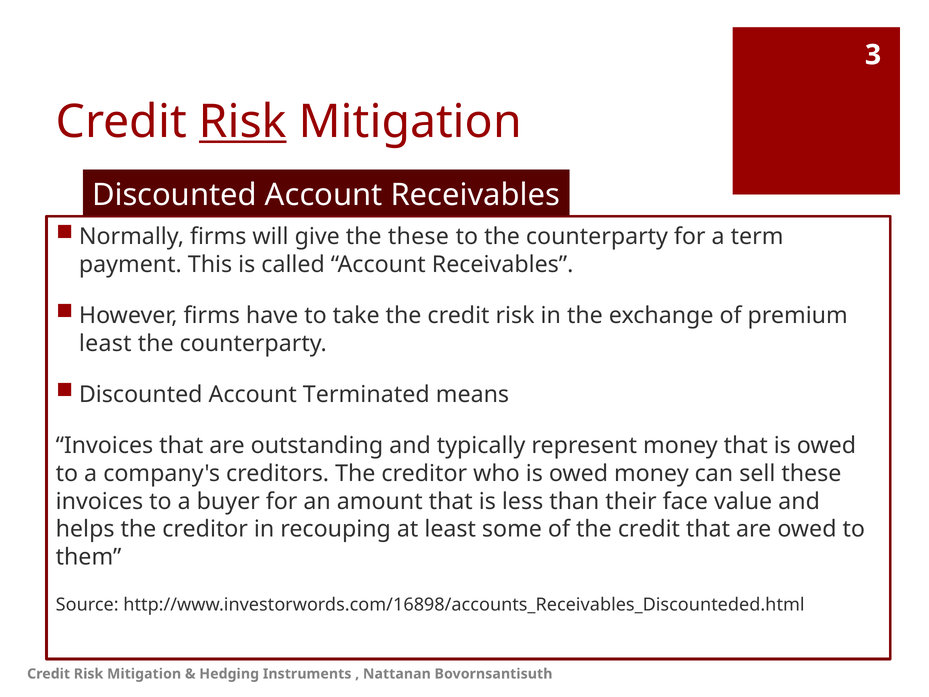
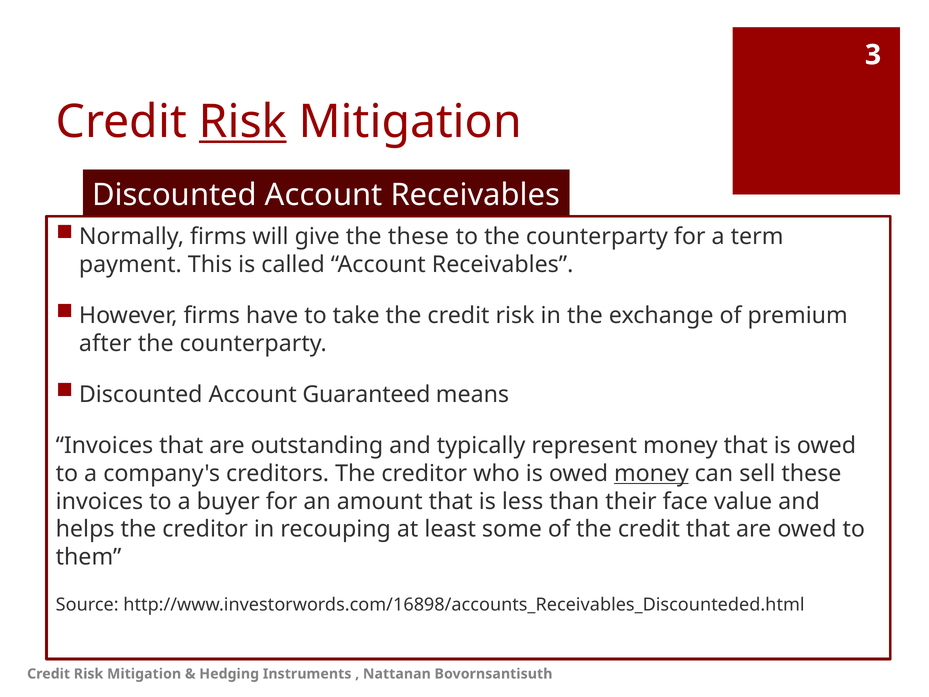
least at (105, 343): least -> after
Terminated: Terminated -> Guaranteed
money at (651, 473) underline: none -> present
